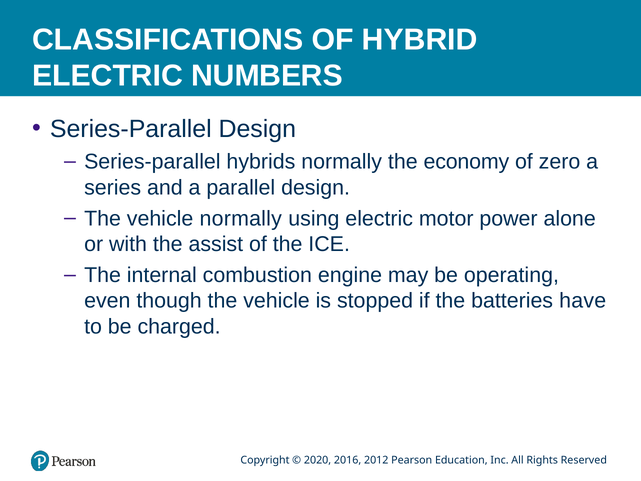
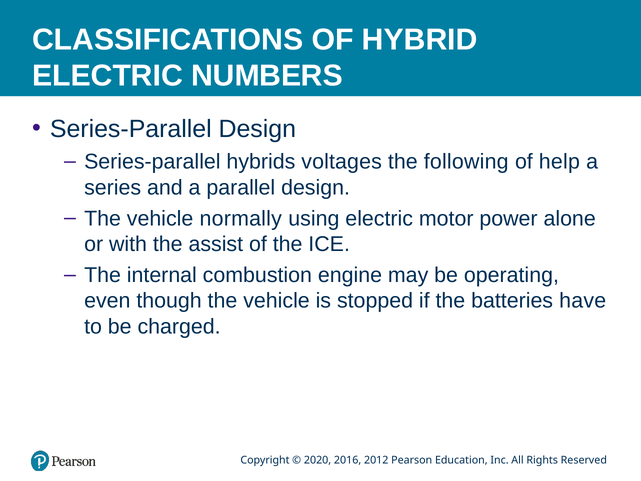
hybrids normally: normally -> voltages
economy: economy -> following
zero: zero -> help
